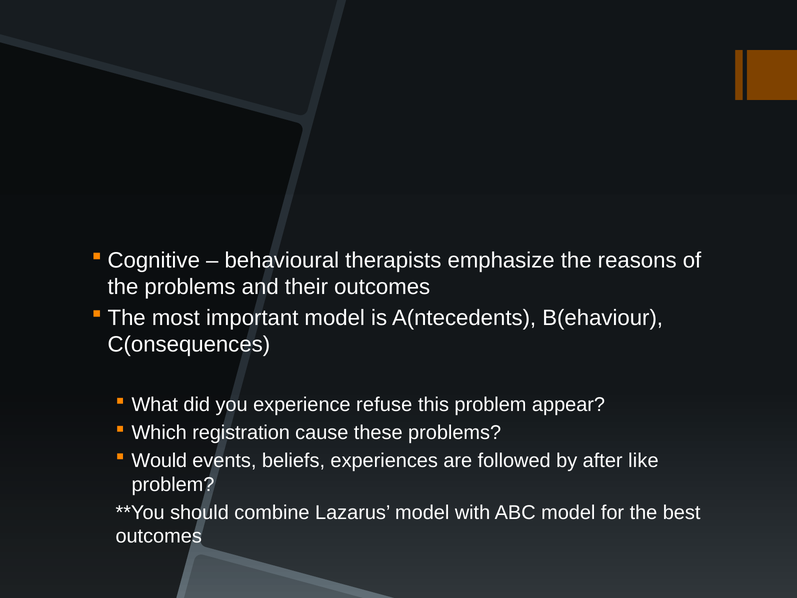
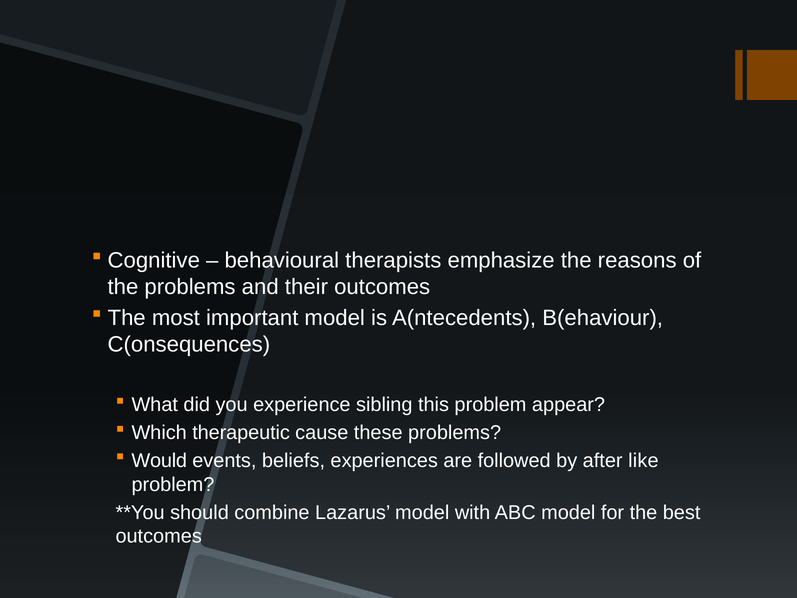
refuse: refuse -> sibling
registration: registration -> therapeutic
